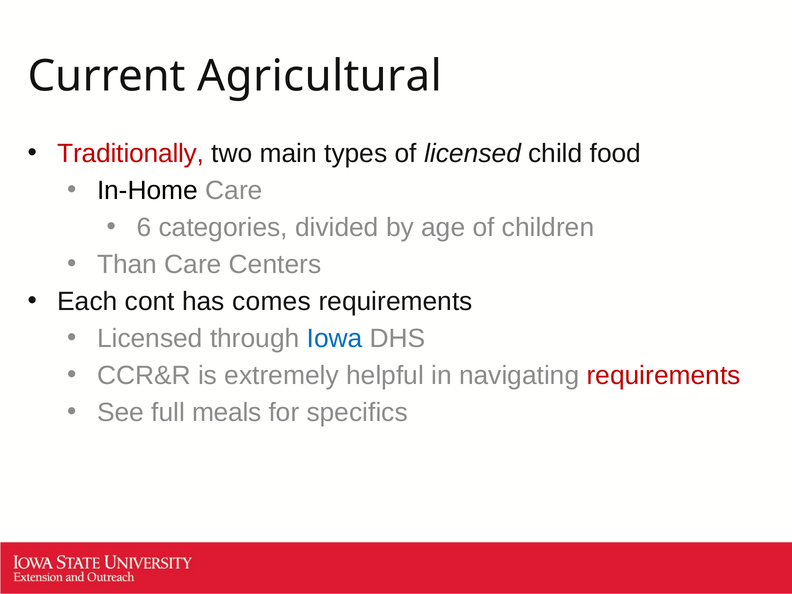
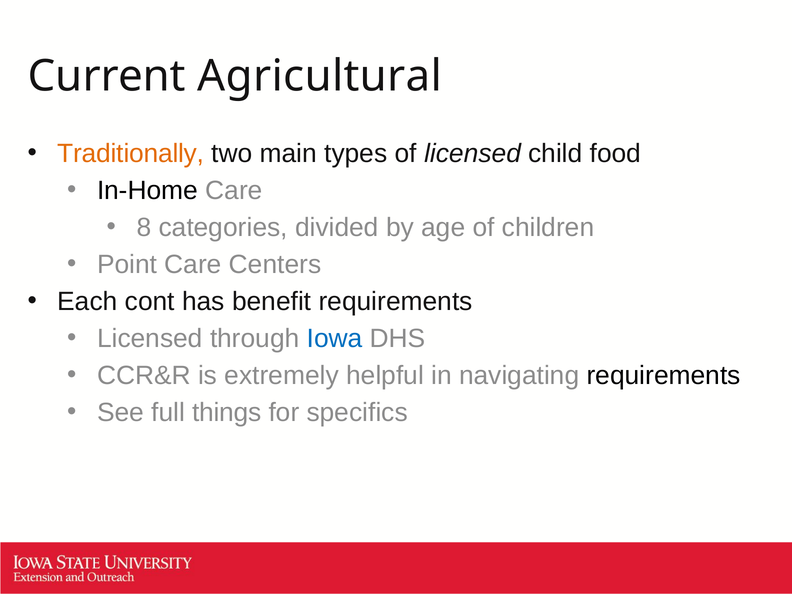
Traditionally colour: red -> orange
6: 6 -> 8
Than: Than -> Point
comes: comes -> benefit
requirements at (664, 375) colour: red -> black
meals: meals -> things
